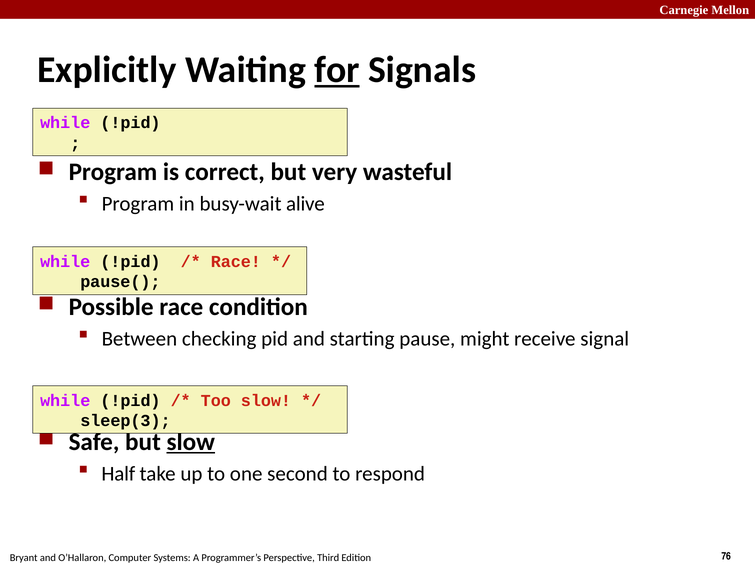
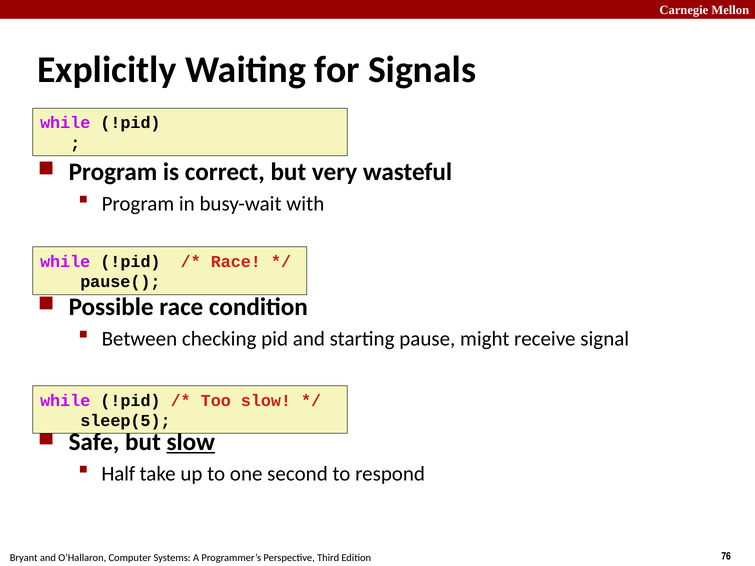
for underline: present -> none
alive: alive -> with
sleep(3: sleep(3 -> sleep(5
